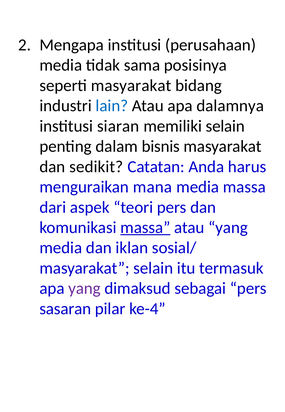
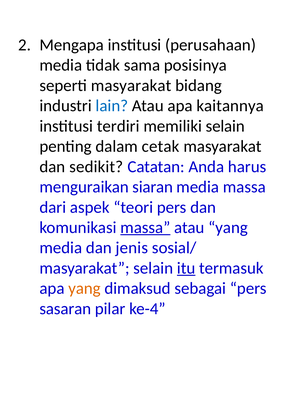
dalamnya: dalamnya -> kaitannya
siaran: siaran -> terdiri
bisnis: bisnis -> cetak
mana: mana -> siaran
iklan: iklan -> jenis
itu underline: none -> present
yang at (84, 288) colour: purple -> orange
